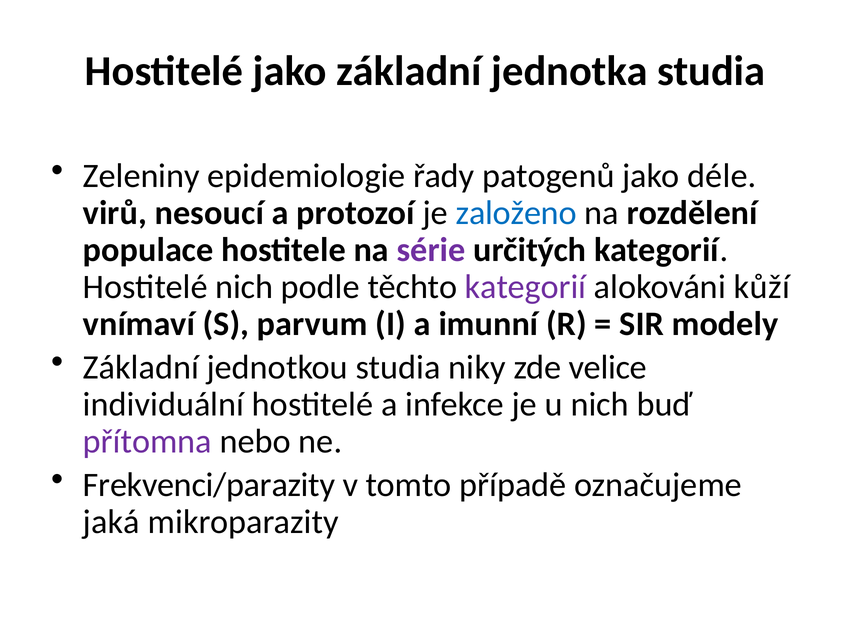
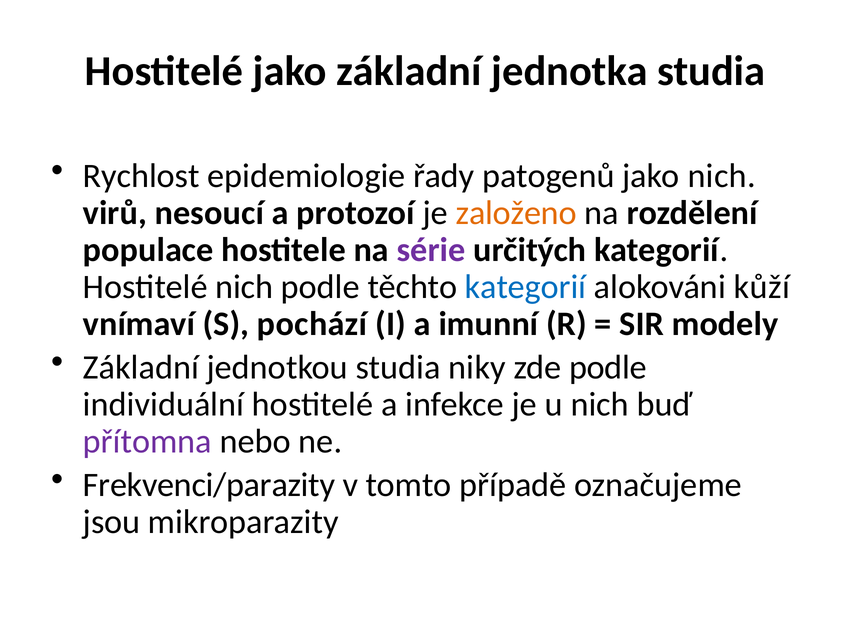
Zeleniny: Zeleniny -> Rychlost
jako déle: déle -> nich
založeno colour: blue -> orange
kategorií at (526, 287) colour: purple -> blue
parvum: parvum -> pochází
zde velice: velice -> podle
jaká: jaká -> jsou
